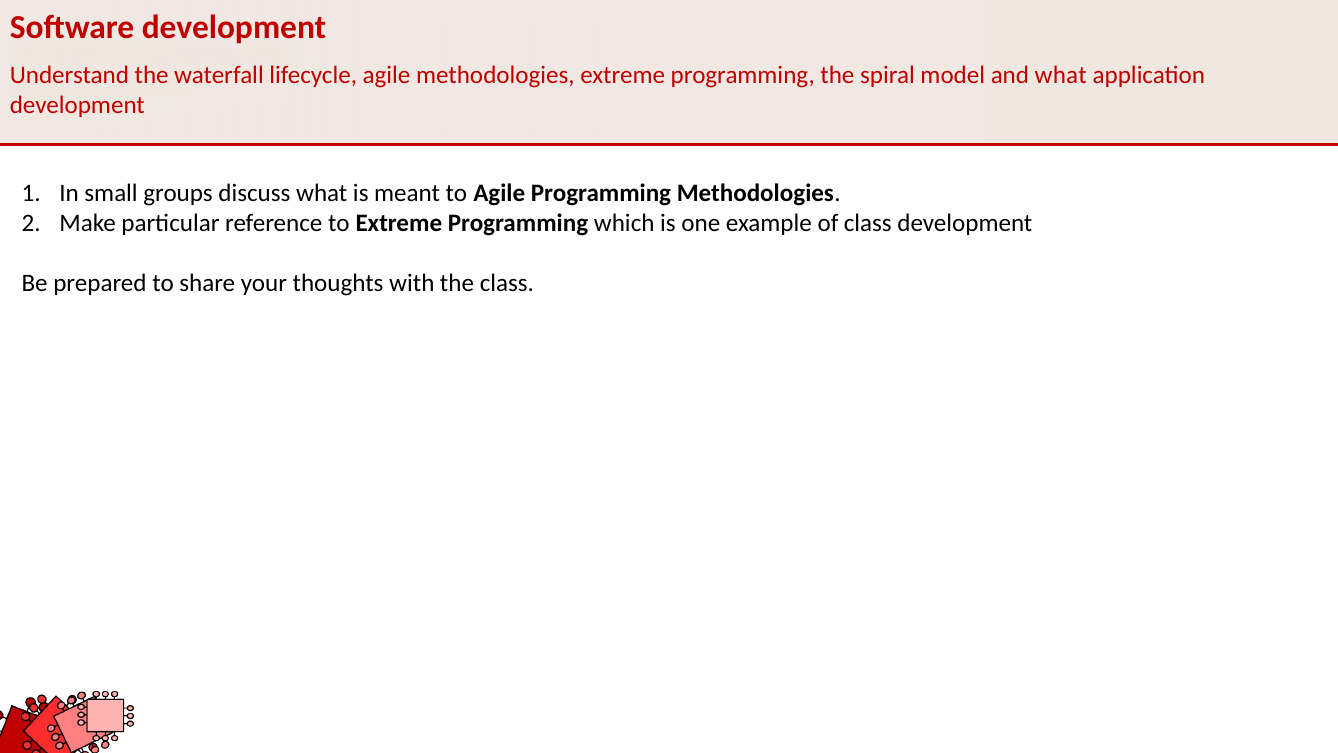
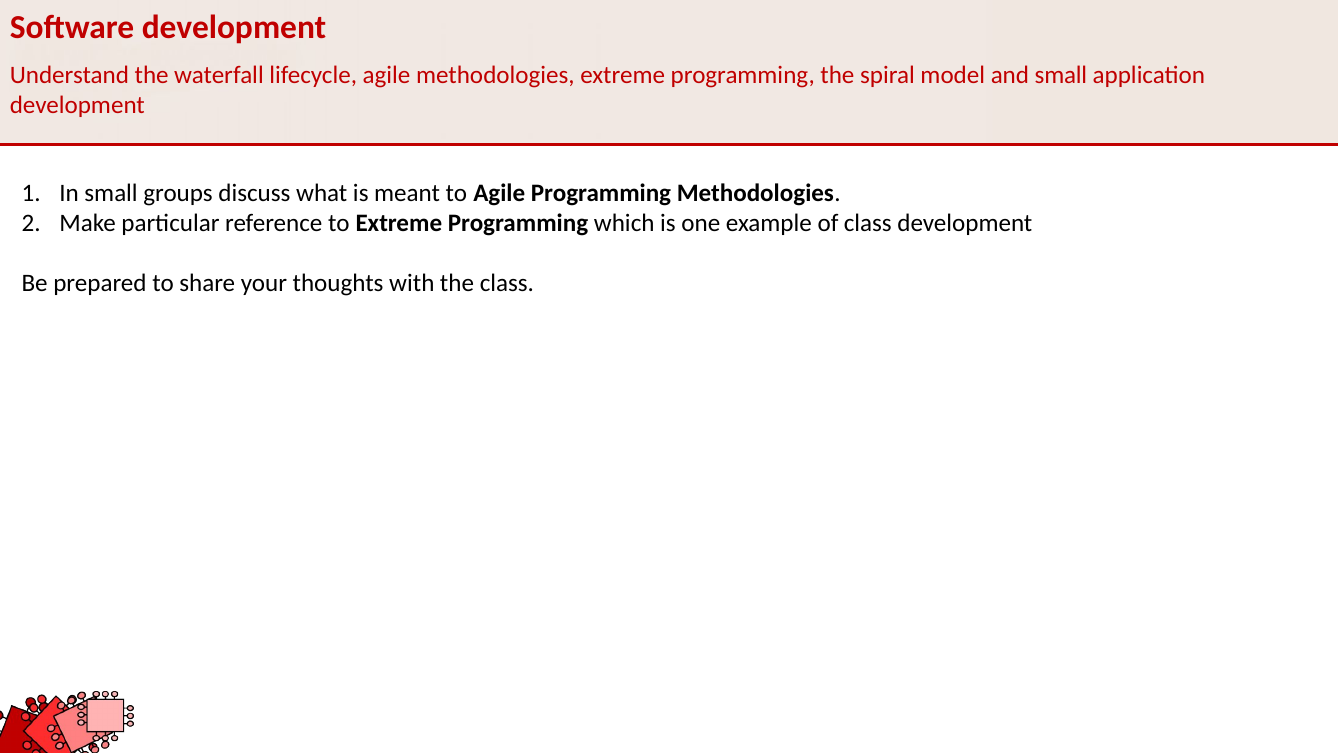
and what: what -> small
